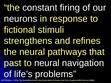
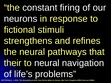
past: past -> their
